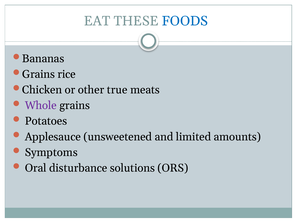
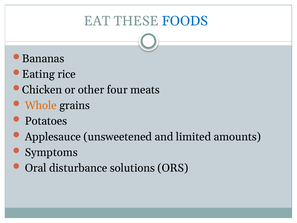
Grains at (39, 74): Grains -> Eating
true: true -> four
Whole colour: purple -> orange
